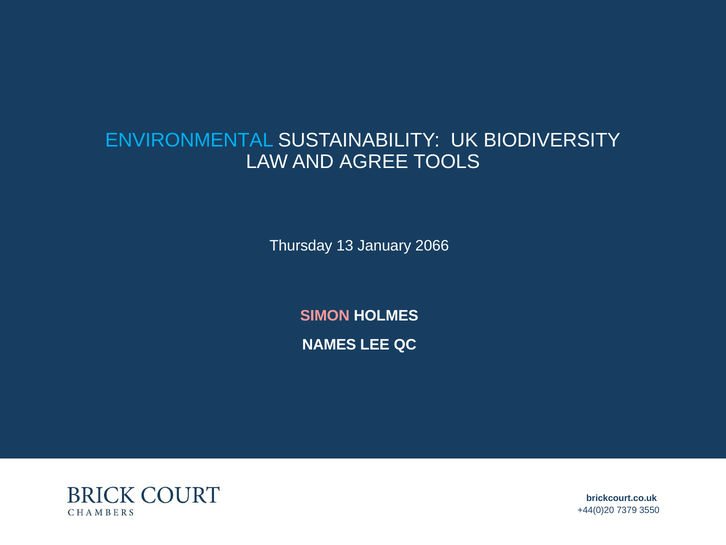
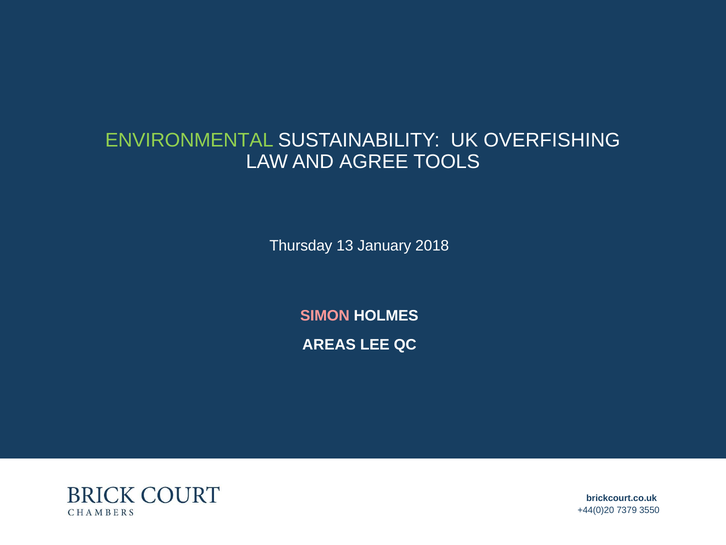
ENVIRONMENTAL colour: light blue -> light green
BIODIVERSITY: BIODIVERSITY -> OVERFISHING
2066: 2066 -> 2018
NAMES: NAMES -> AREAS
